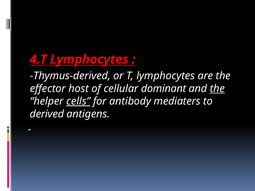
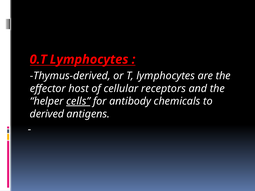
4.T: 4.T -> 0.T
dominant: dominant -> receptors
the at (217, 89) underline: present -> none
mediaters: mediaters -> chemicals
